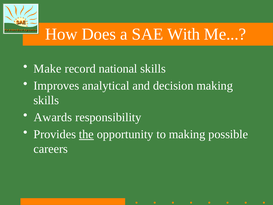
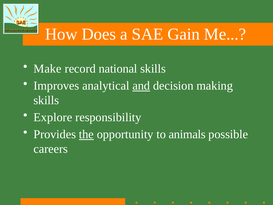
With: With -> Gain
and underline: none -> present
Awards: Awards -> Explore
to making: making -> animals
